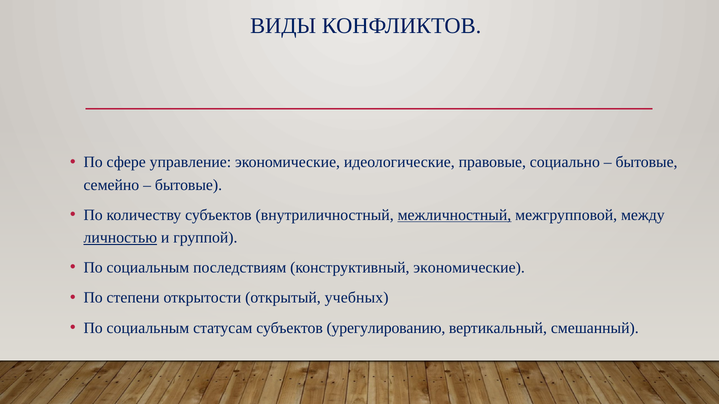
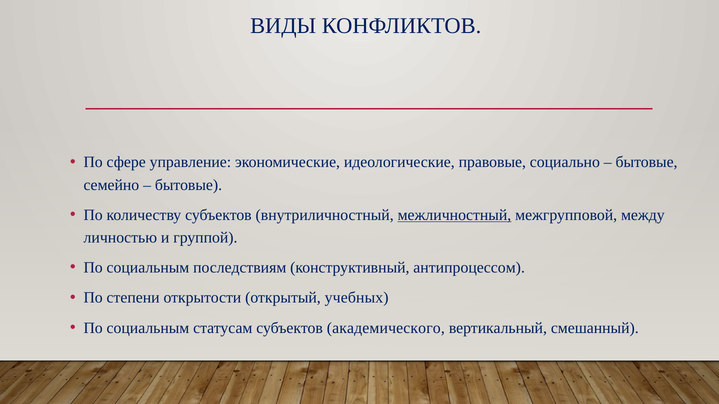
личностью underline: present -> none
конструктивный экономические: экономические -> антипроцессом
урегулированию: урегулированию -> академического
